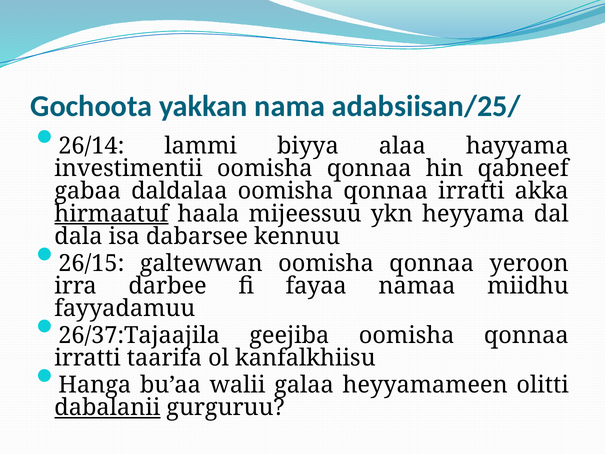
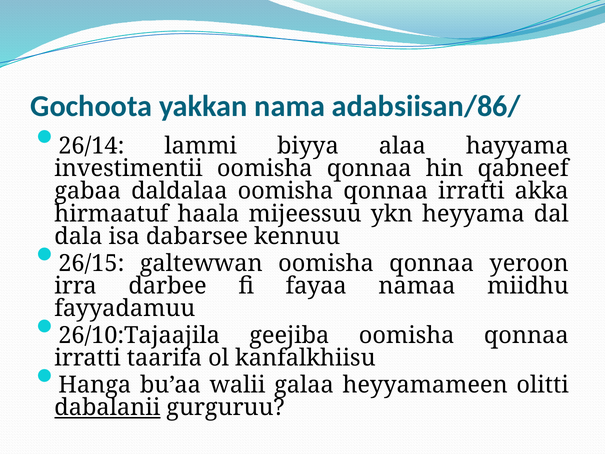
adabsiisan/25/: adabsiisan/25/ -> adabsiisan/86/
hirmaatuf underline: present -> none
26/37:Tajaajila: 26/37:Tajaajila -> 26/10:Tajaajila
